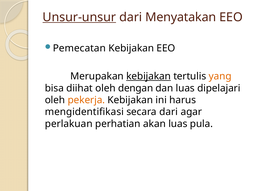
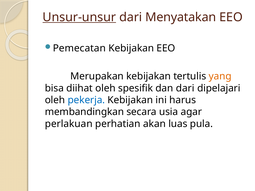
kebijakan at (149, 76) underline: present -> none
dengan: dengan -> spesifik
dan luas: luas -> dari
pekerja colour: orange -> blue
mengidentifikasi: mengidentifikasi -> membandingkan
secara dari: dari -> usia
